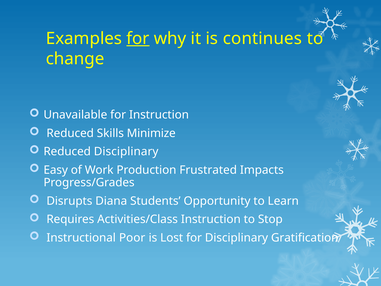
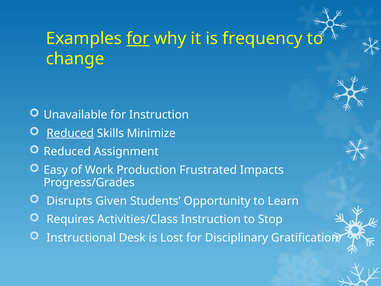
continues: continues -> frequency
Reduced at (70, 133) underline: none -> present
Reduced Disciplinary: Disciplinary -> Assignment
Diana: Diana -> Given
Poor: Poor -> Desk
